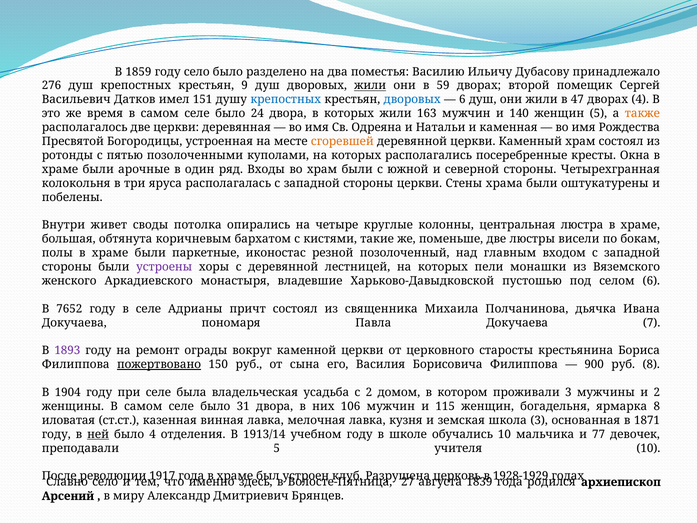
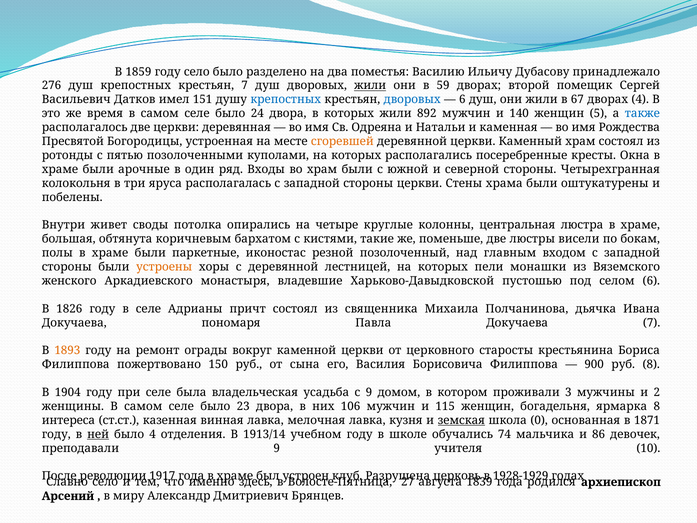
крестьян 9: 9 -> 7
47: 47 -> 67
163: 163 -> 892
также colour: orange -> blue
устроены colour: purple -> orange
7652: 7652 -> 1826
1893 colour: purple -> orange
пожертвовано underline: present -> none
с 2: 2 -> 9
31: 31 -> 23
иловатая: иловатая -> интереса
земская underline: none -> present
школа 3: 3 -> 0
обучались 10: 10 -> 74
77: 77 -> 86
преподавали 5: 5 -> 9
